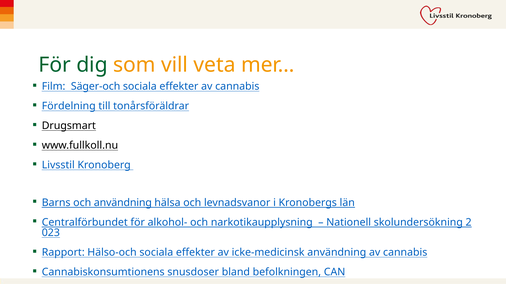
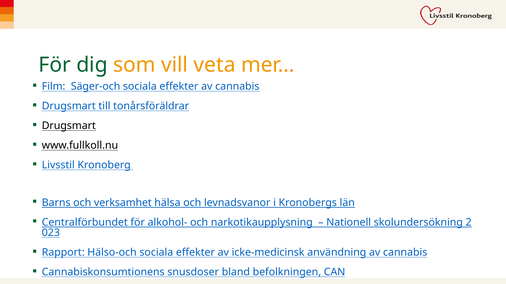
Fördelning at (69, 106): Fördelning -> Drugsmart
och användning: användning -> verksamhet
